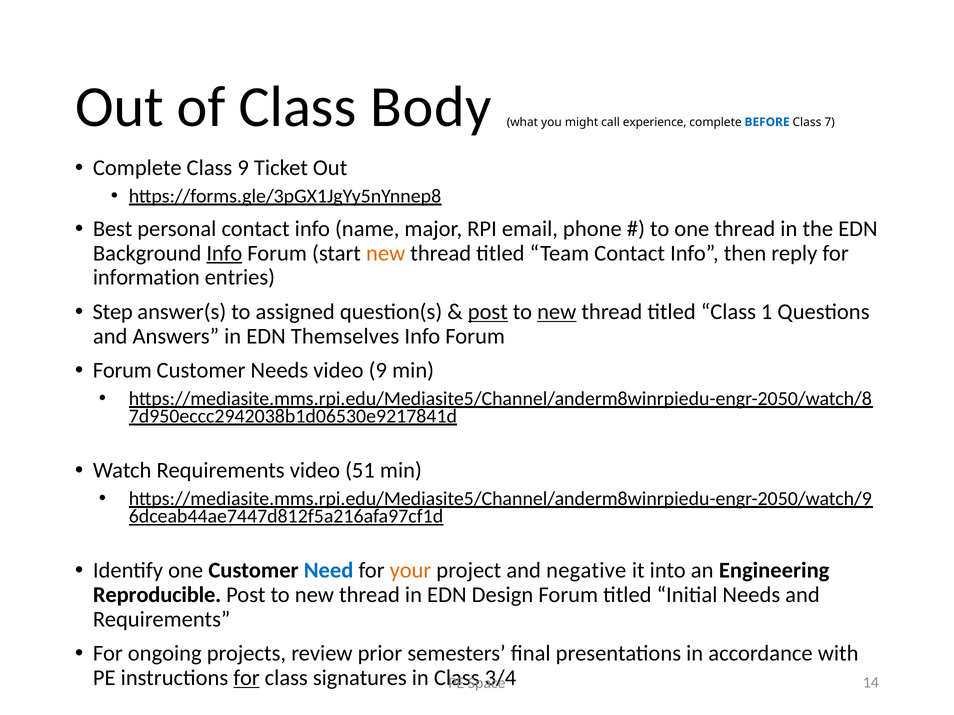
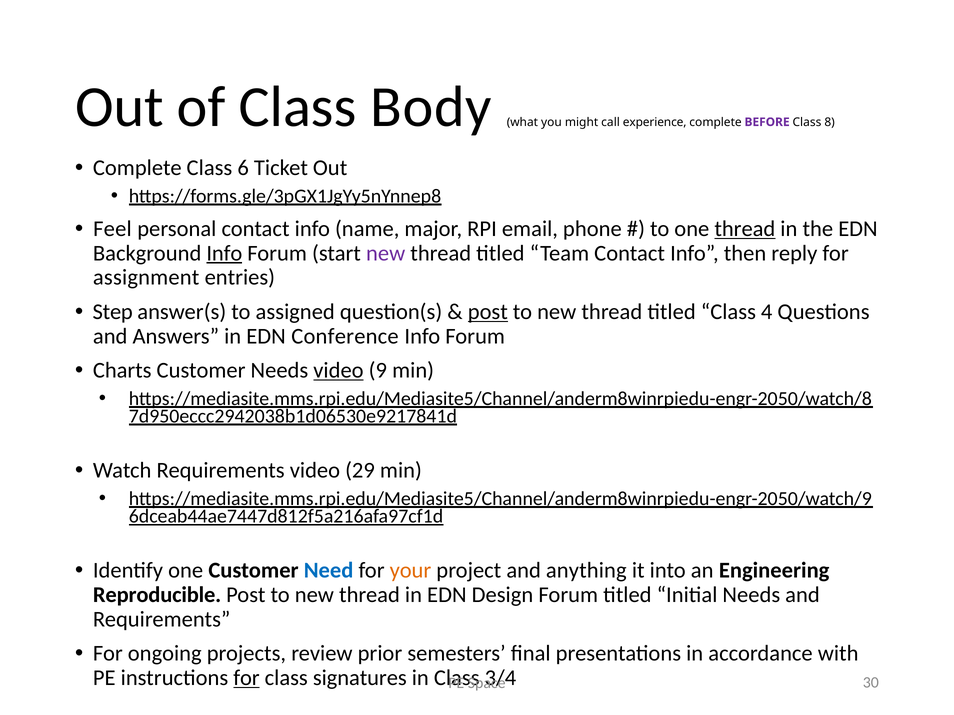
BEFORE colour: blue -> purple
7: 7 -> 8
Class 9: 9 -> 6
Best: Best -> Feel
thread at (745, 229) underline: none -> present
new at (386, 253) colour: orange -> purple
information: information -> assignment
new at (557, 312) underline: present -> none
1: 1 -> 4
Themselves: Themselves -> Conference
Forum at (122, 371): Forum -> Charts
video at (338, 371) underline: none -> present
51: 51 -> 29
negative: negative -> anything
14: 14 -> 30
